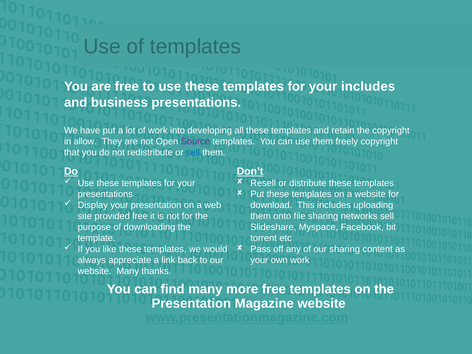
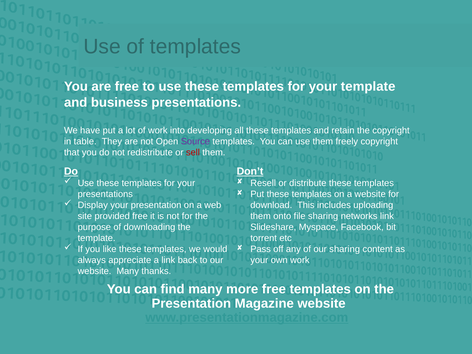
your includes: includes -> template
allow: allow -> table
sell at (193, 152) colour: blue -> red
networks sell: sell -> link
